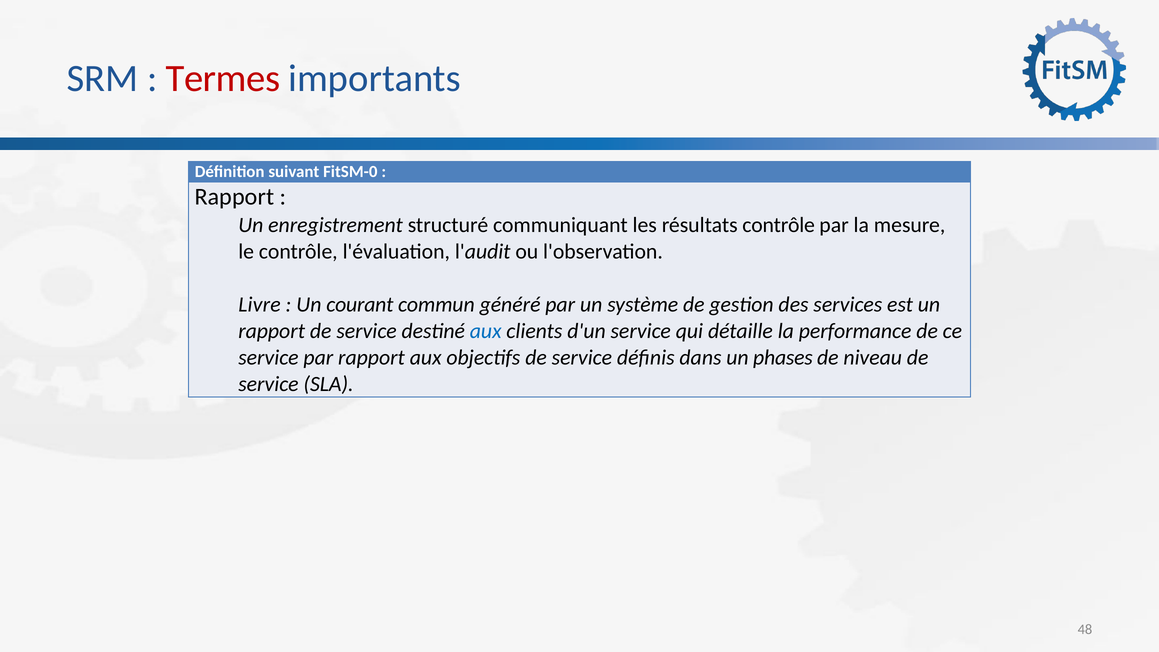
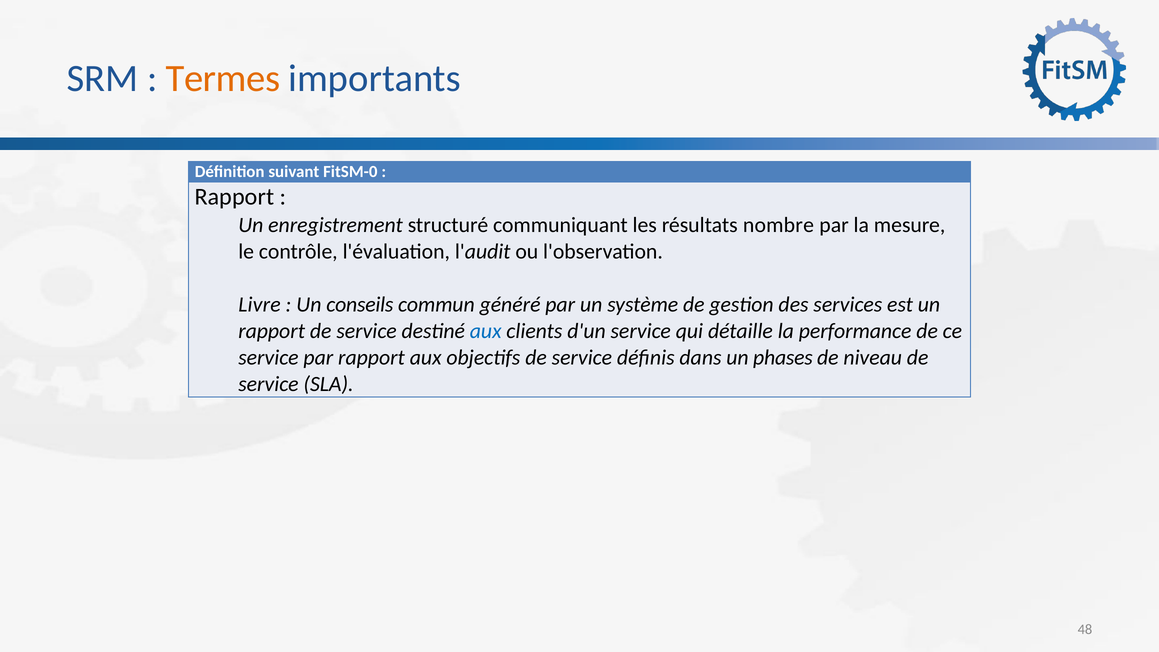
Termes colour: red -> orange
résultats contrôle: contrôle -> nombre
courant: courant -> conseils
